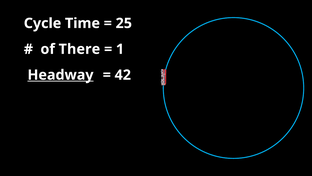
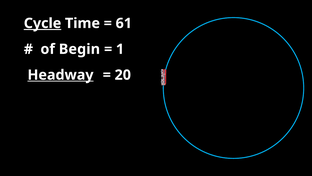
Cycle underline: none -> present
25: 25 -> 61
There: There -> Begin
42: 42 -> 20
